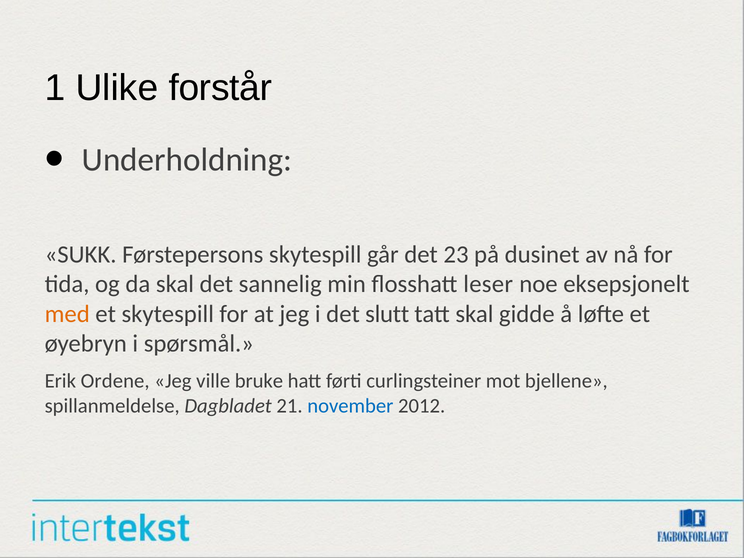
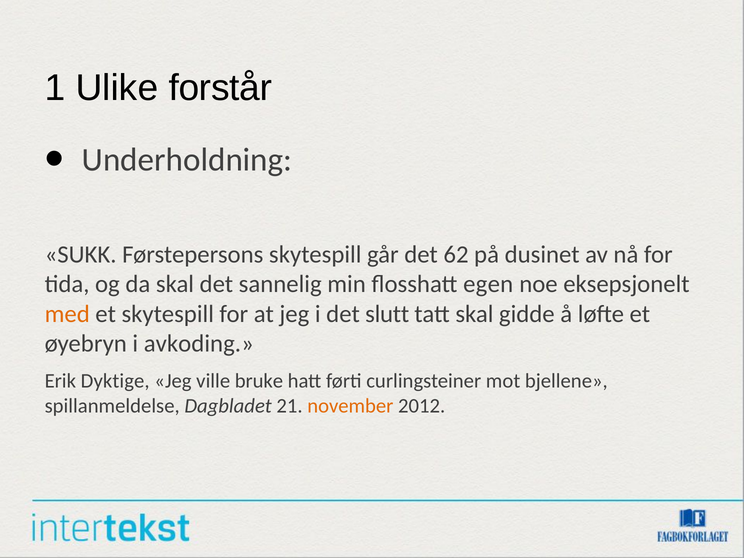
23: 23 -> 62
leser: leser -> egen
spørsmål: spørsmål -> avkoding
Ordene: Ordene -> Dyktige
november colour: blue -> orange
